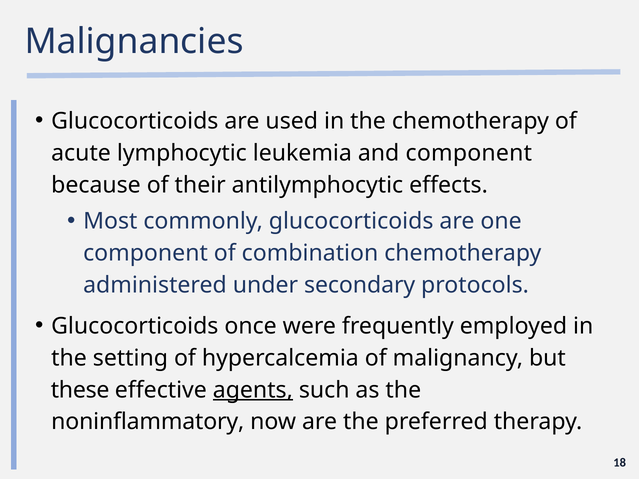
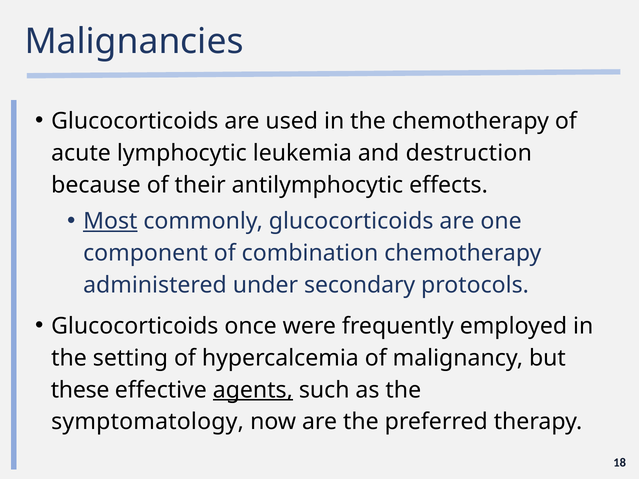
and component: component -> destruction
Most underline: none -> present
noninflammatory: noninflammatory -> symptomatology
